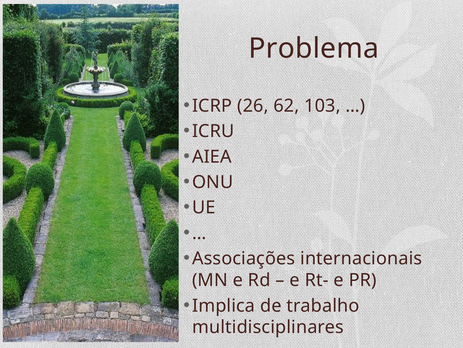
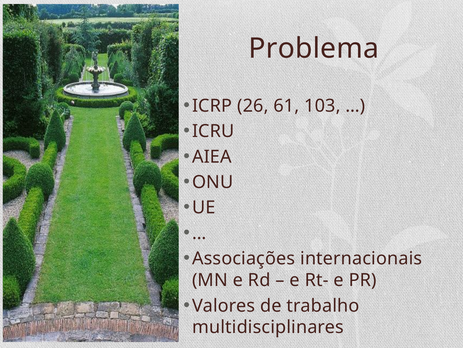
62: 62 -> 61
Implica: Implica -> Valores
